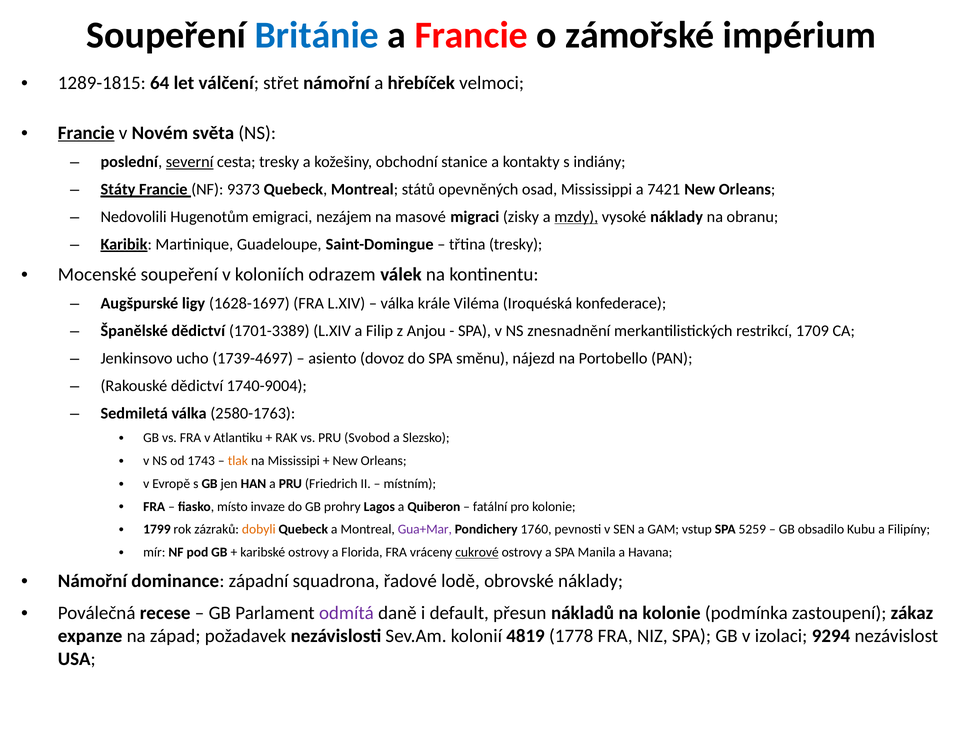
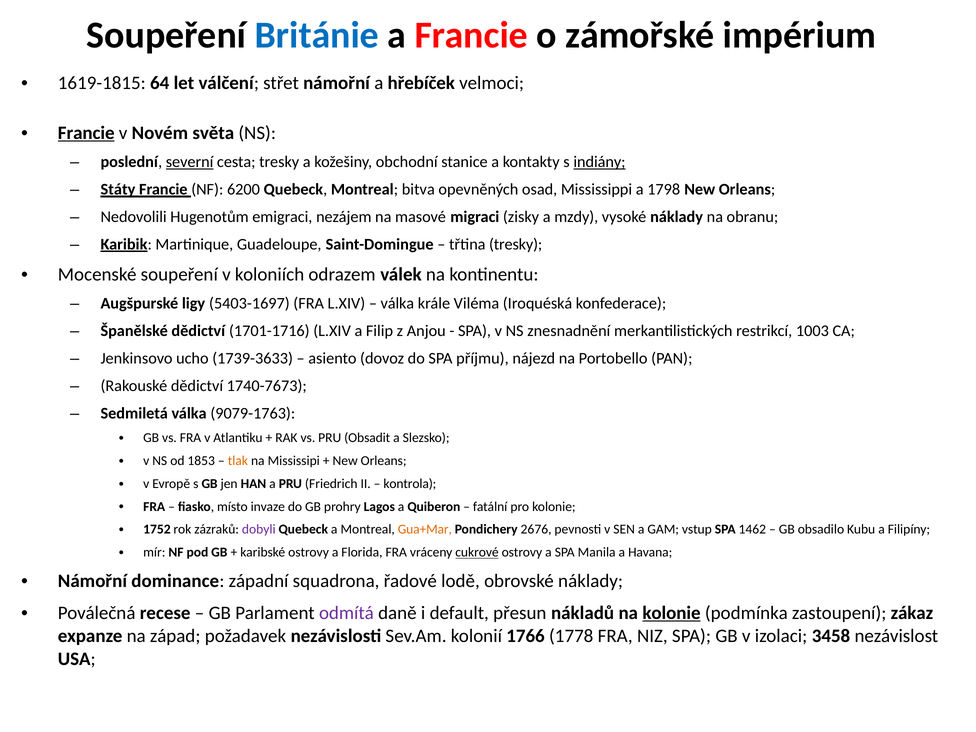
1289-1815: 1289-1815 -> 1619-1815
indiány underline: none -> present
9373: 9373 -> 6200
států: států -> bitva
7421: 7421 -> 1798
mzdy underline: present -> none
1628-1697: 1628-1697 -> 5403-1697
1701-3389: 1701-3389 -> 1701-1716
1709: 1709 -> 1003
1739-4697: 1739-4697 -> 1739-3633
směnu: směnu -> příjmu
1740-9004: 1740-9004 -> 1740-7673
2580-1763: 2580-1763 -> 9079-1763
Svobod: Svobod -> Obsadit
1743: 1743 -> 1853
místním: místním -> kontrola
1799: 1799 -> 1752
dobyli colour: orange -> purple
Gua+Mar colour: purple -> orange
1760: 1760 -> 2676
5259: 5259 -> 1462
kolonie at (671, 613) underline: none -> present
4819: 4819 -> 1766
9294: 9294 -> 3458
